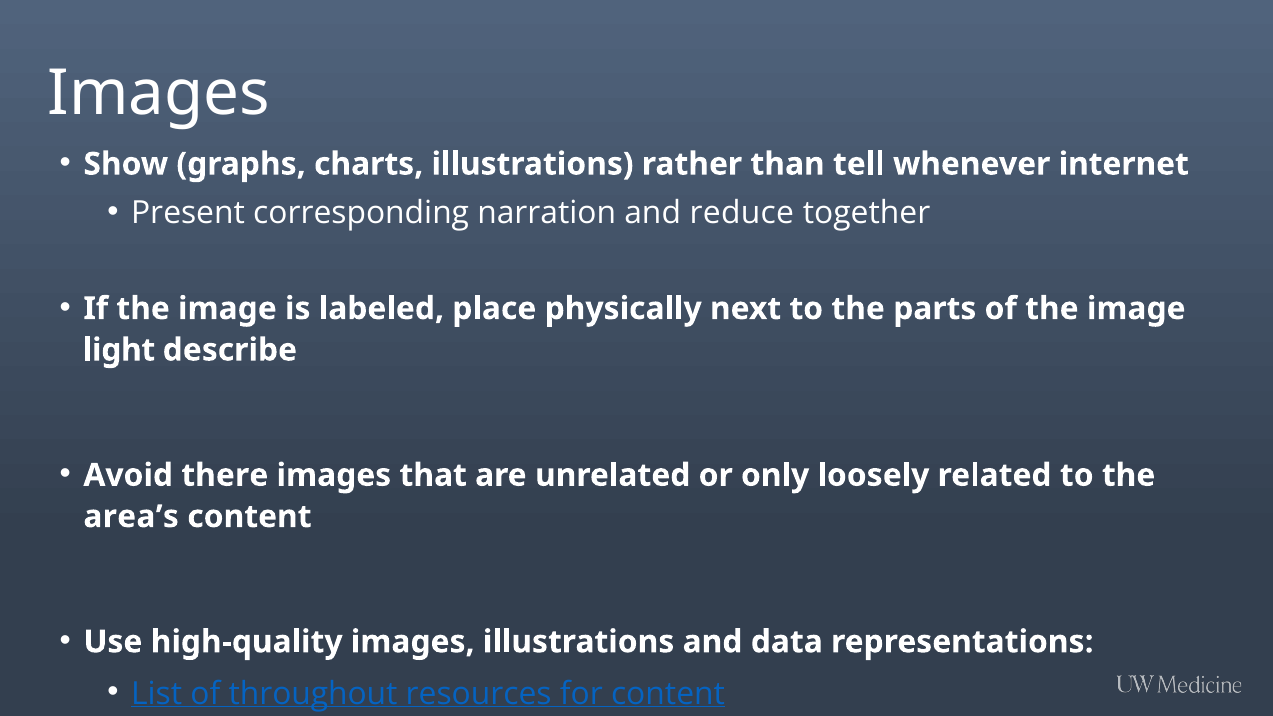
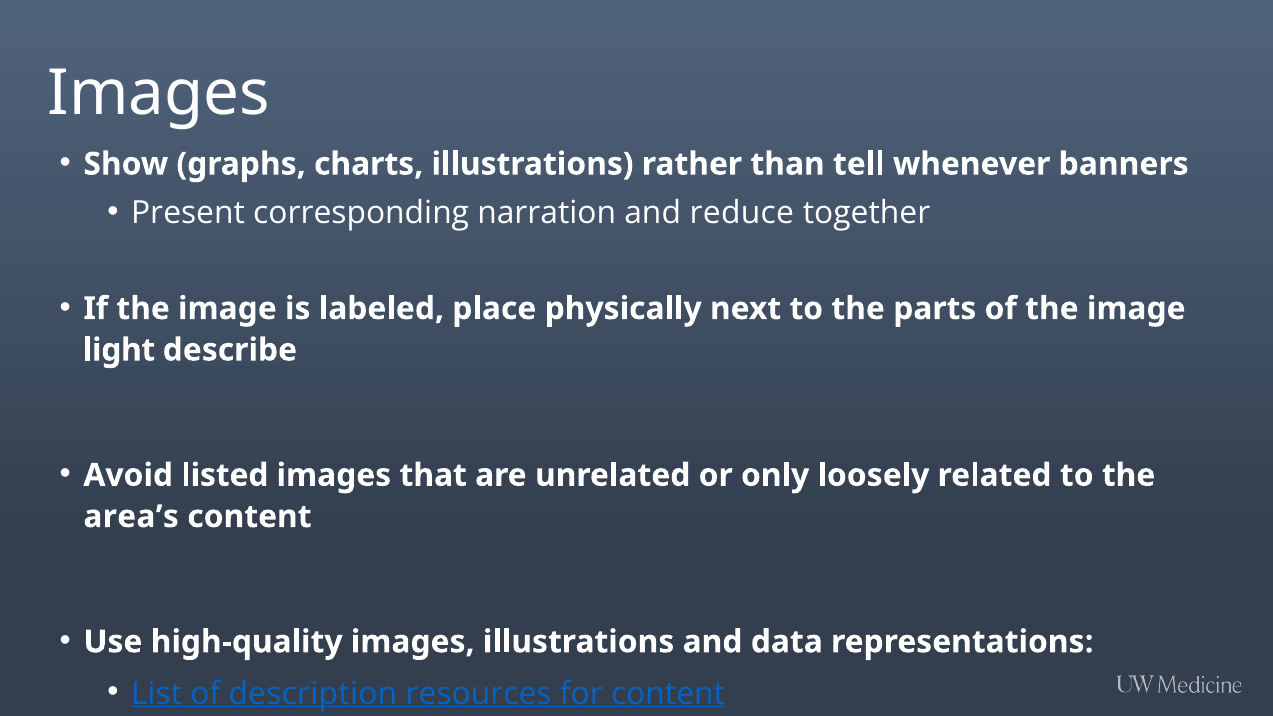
internet: internet -> banners
there: there -> listed
throughout: throughout -> description
